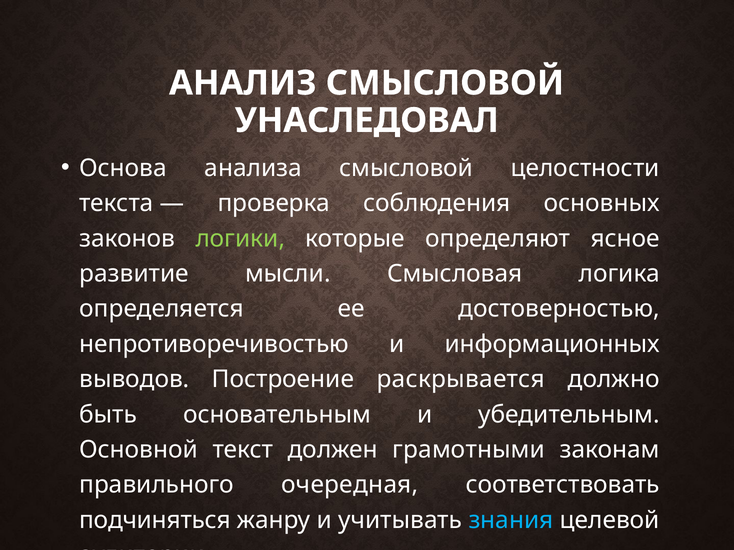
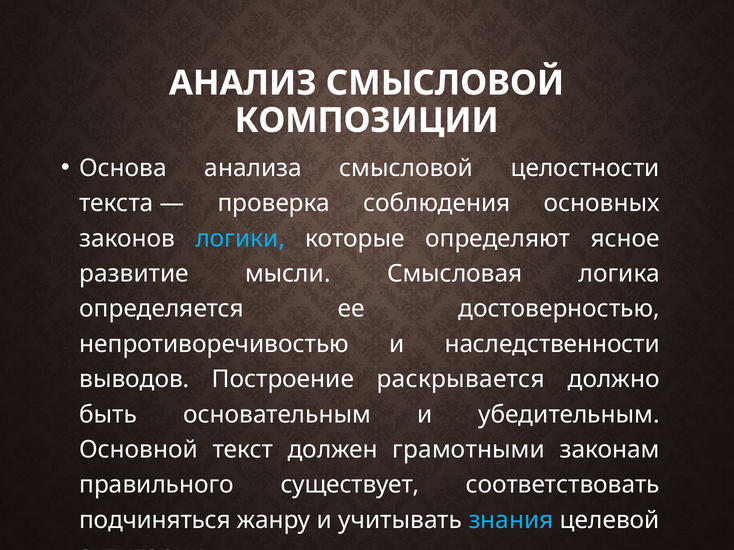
УНАСЛЕДОВАЛ: УНАСЛЕДОВАЛ -> КОМПОЗИЦИИ
логики colour: light green -> light blue
информационных: информационных -> наследственности
очередная: очередная -> существует
